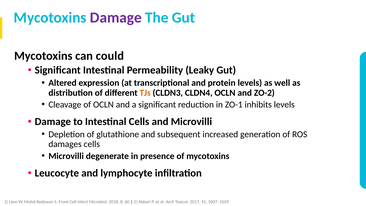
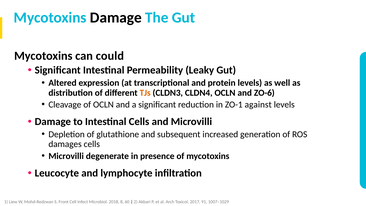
Damage at (116, 18) colour: purple -> black
ZO-2: ZO-2 -> ZO-6
inhibits: inhibits -> against
